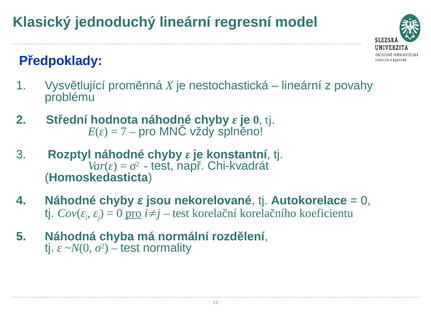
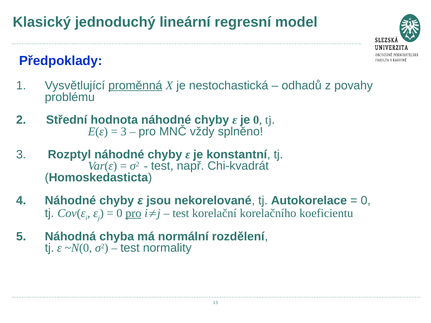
proměnná underline: none -> present
lineární at (302, 86): lineární -> odhadů
7 at (124, 132): 7 -> 3
